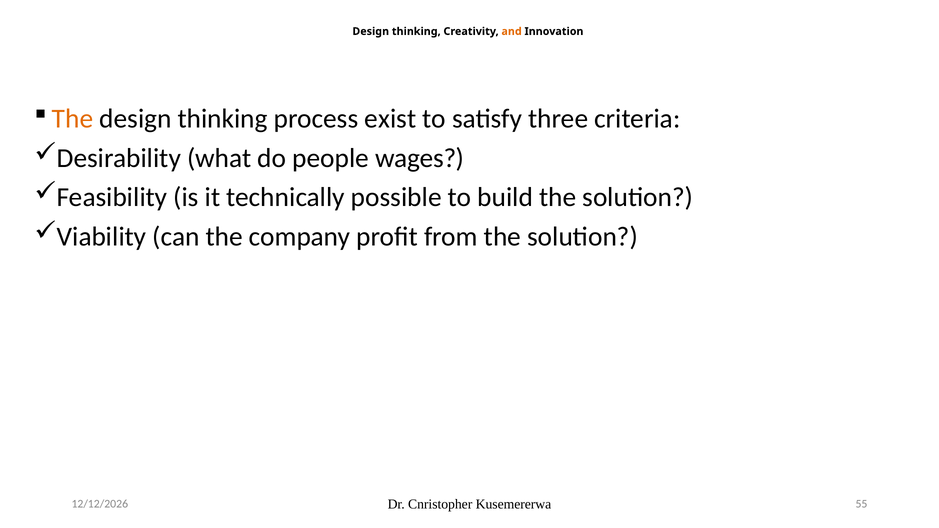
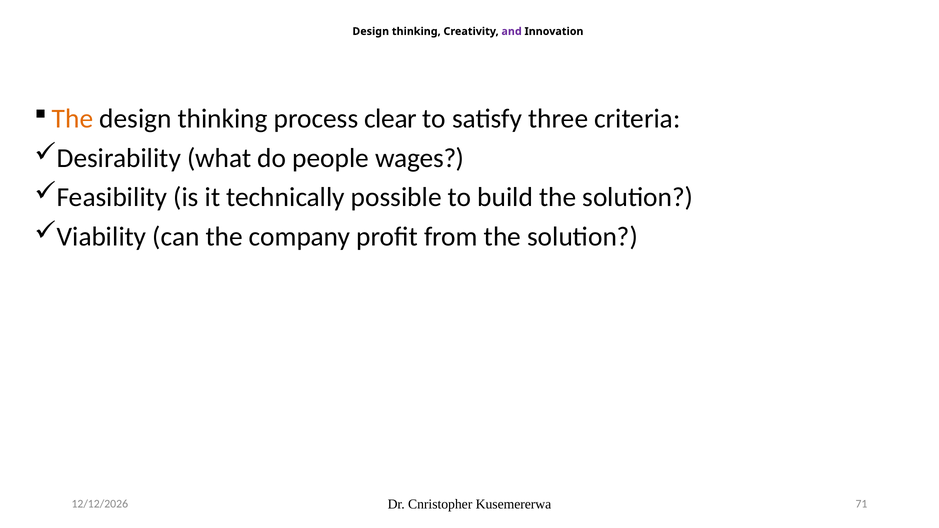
and colour: orange -> purple
exist: exist -> clear
55: 55 -> 71
